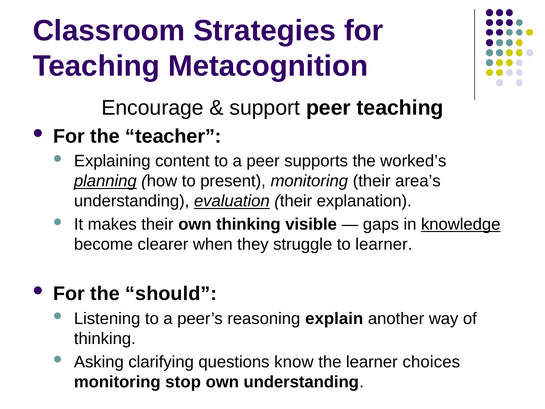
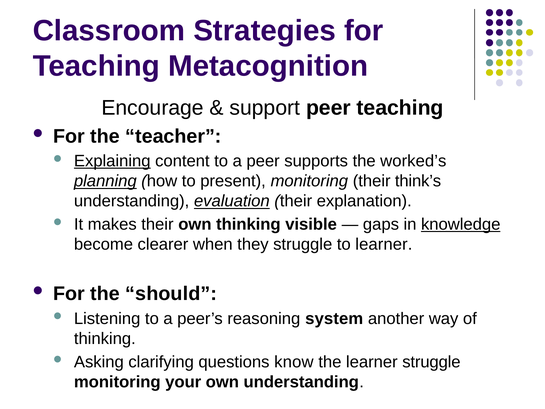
Explaining underline: none -> present
area’s: area’s -> think’s
explain: explain -> system
learner choices: choices -> struggle
stop: stop -> your
